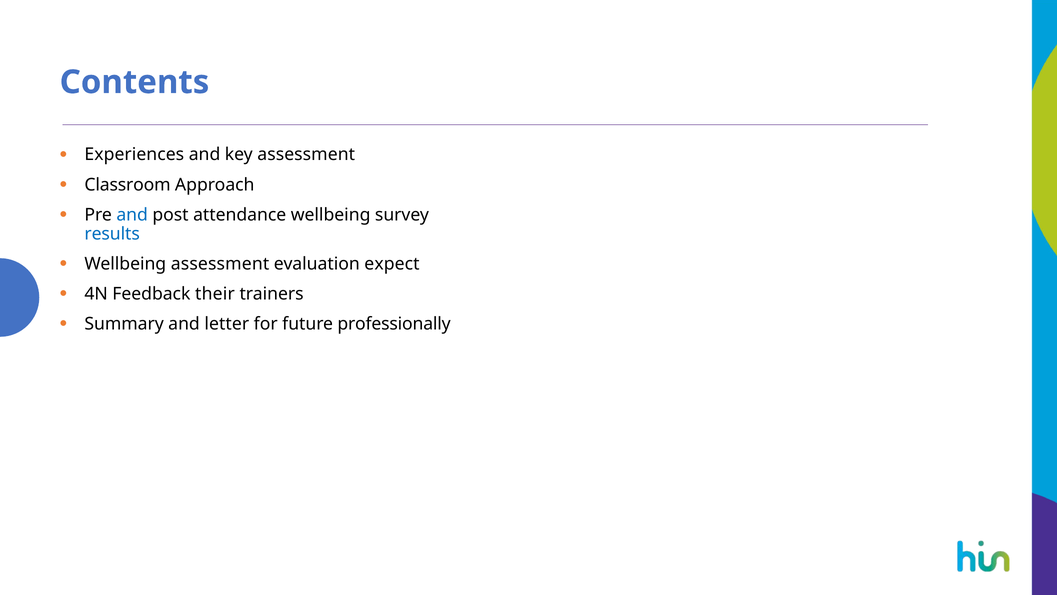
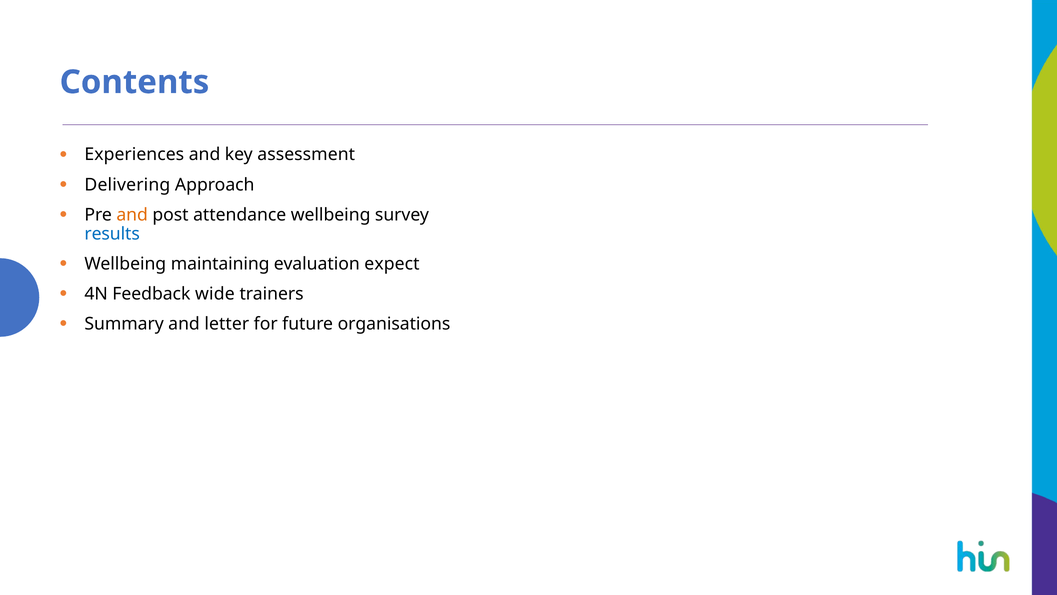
Classroom: Classroom -> Delivering
and at (132, 215) colour: blue -> orange
Wellbeing assessment: assessment -> maintaining
their: their -> wide
professionally: professionally -> organisations
